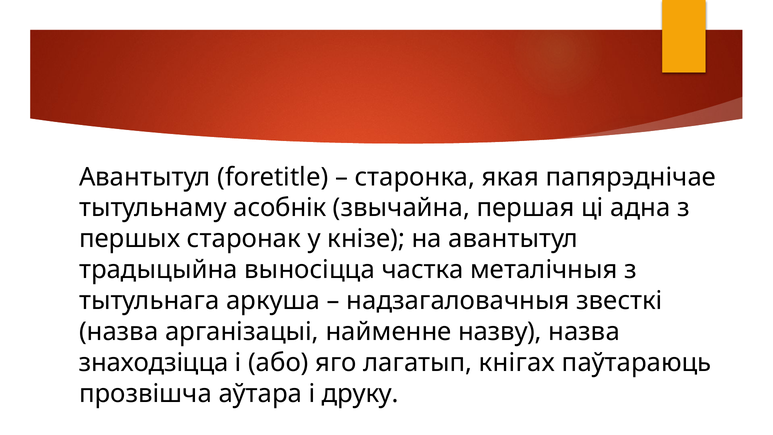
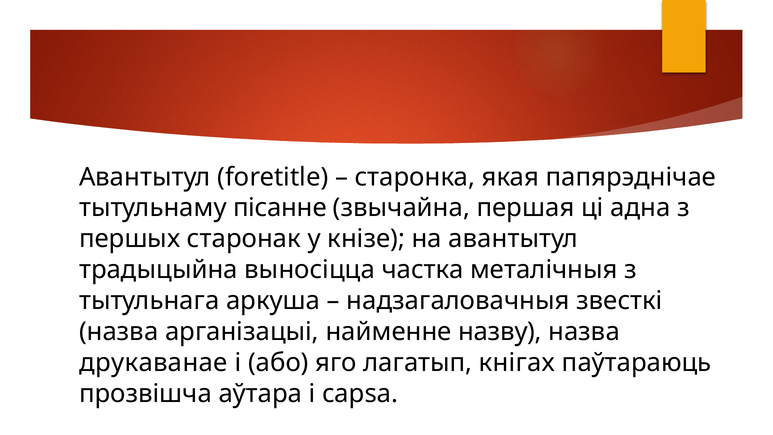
асобнік: асобнік -> пісанне
знаходзіцца: знаходзіцца -> друкаванае
друку: друку -> capsa
